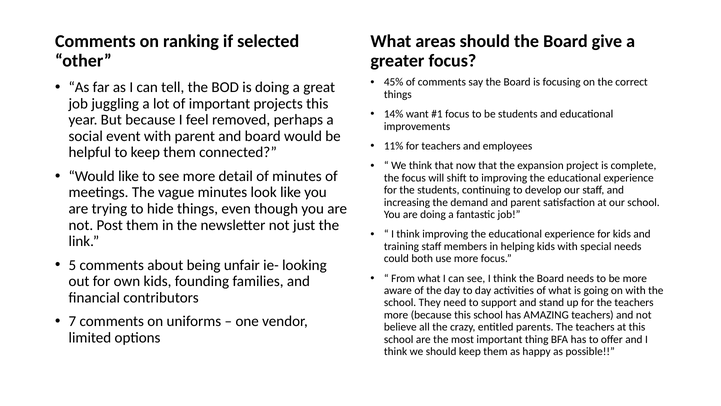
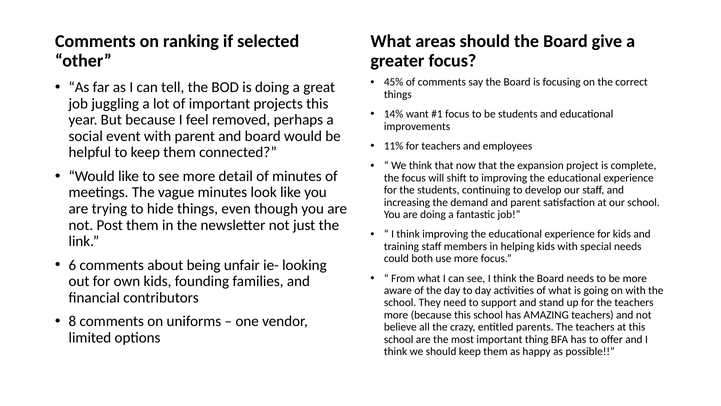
5: 5 -> 6
7: 7 -> 8
